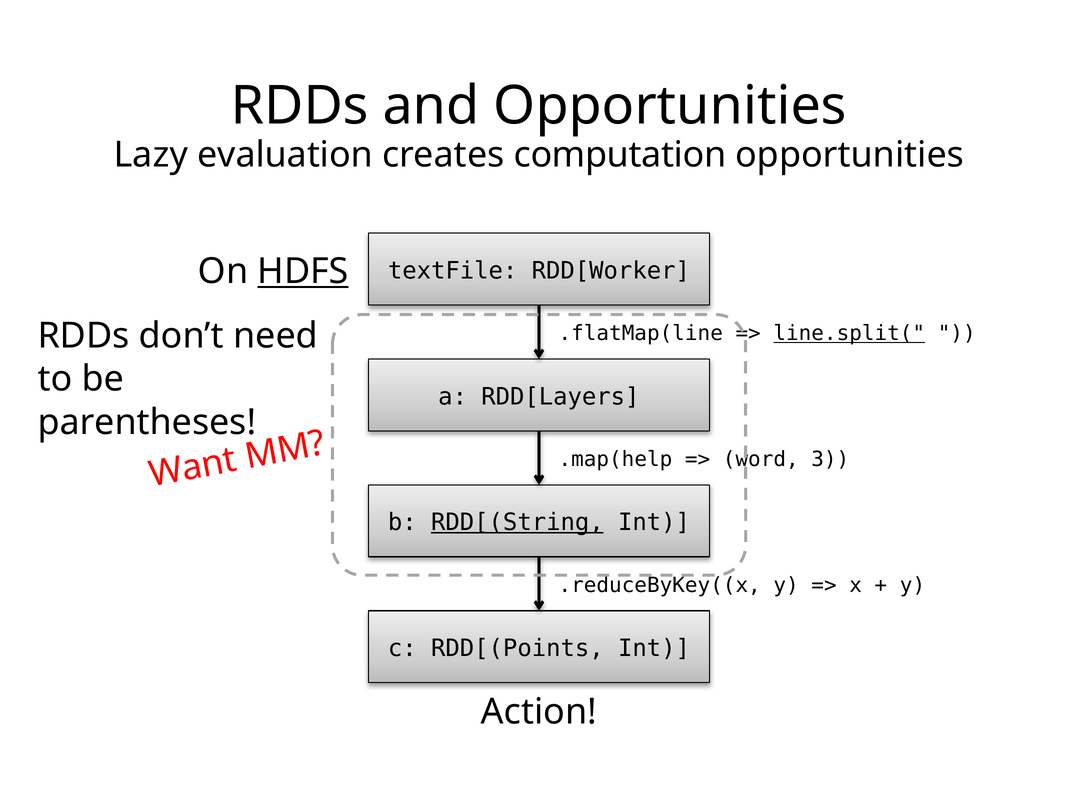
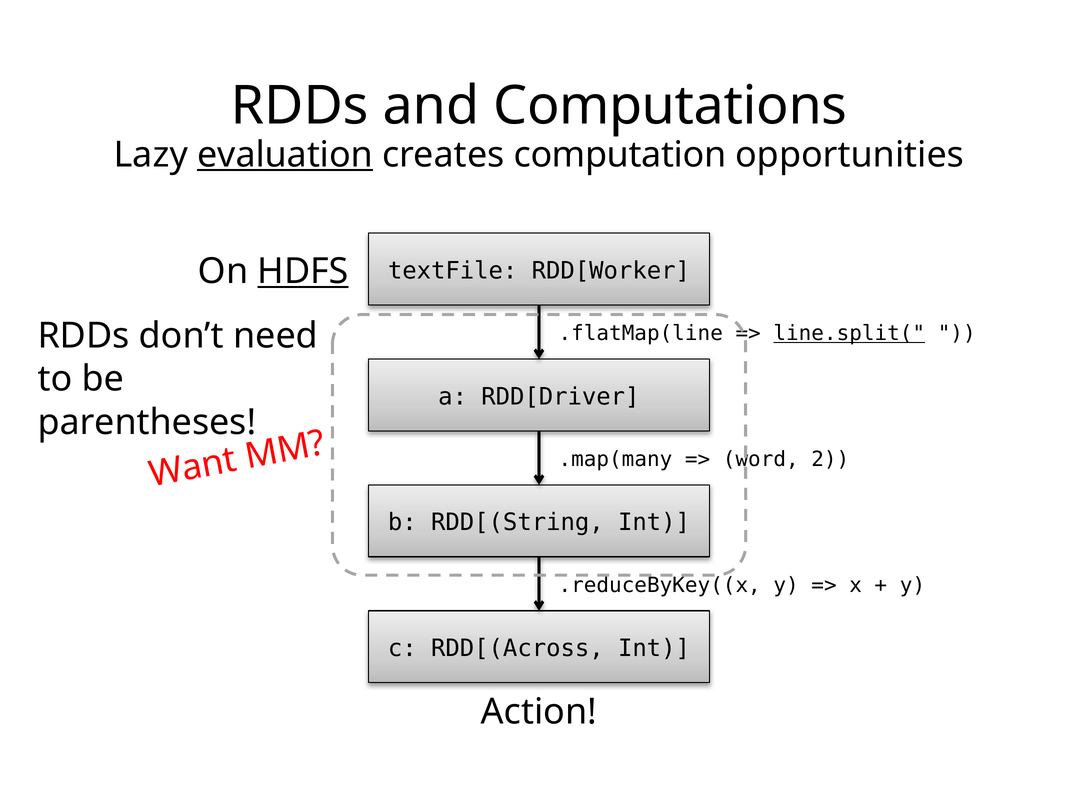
and Opportunities: Opportunities -> Computations
evaluation underline: none -> present
RDD[Layers: RDD[Layers -> RDD[Driver
.map(help: .map(help -> .map(many
3: 3 -> 2
RDD[(String underline: present -> none
RDD[(Points: RDD[(Points -> RDD[(Across
